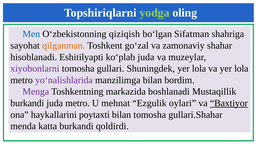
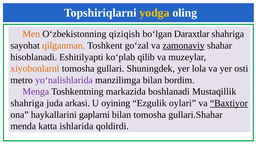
yodga colour: light green -> yellow
Men colour: blue -> orange
Sifatman: Sifatman -> Daraxtlar
zamonaviy underline: none -> present
ko‘plab juda: juda -> qilib
xiyobonlarni colour: purple -> orange
va yer lola: lola -> osti
burkandi at (27, 103): burkandi -> shahriga
juda metro: metro -> arkasi
mehnat: mehnat -> oyining
poytaxti: poytaxti -> gaplarni
katta burkandi: burkandi -> ishlarida
